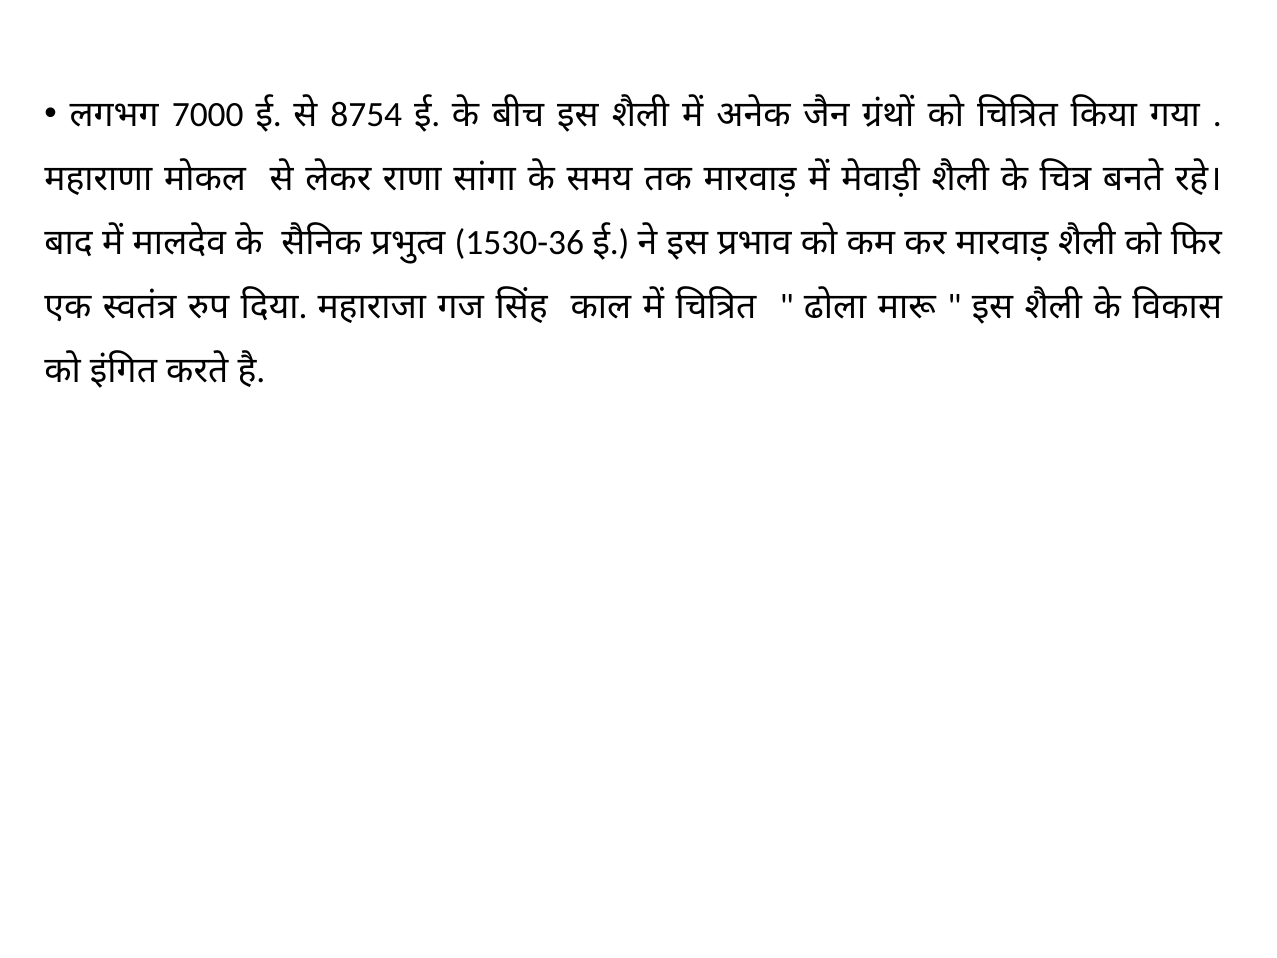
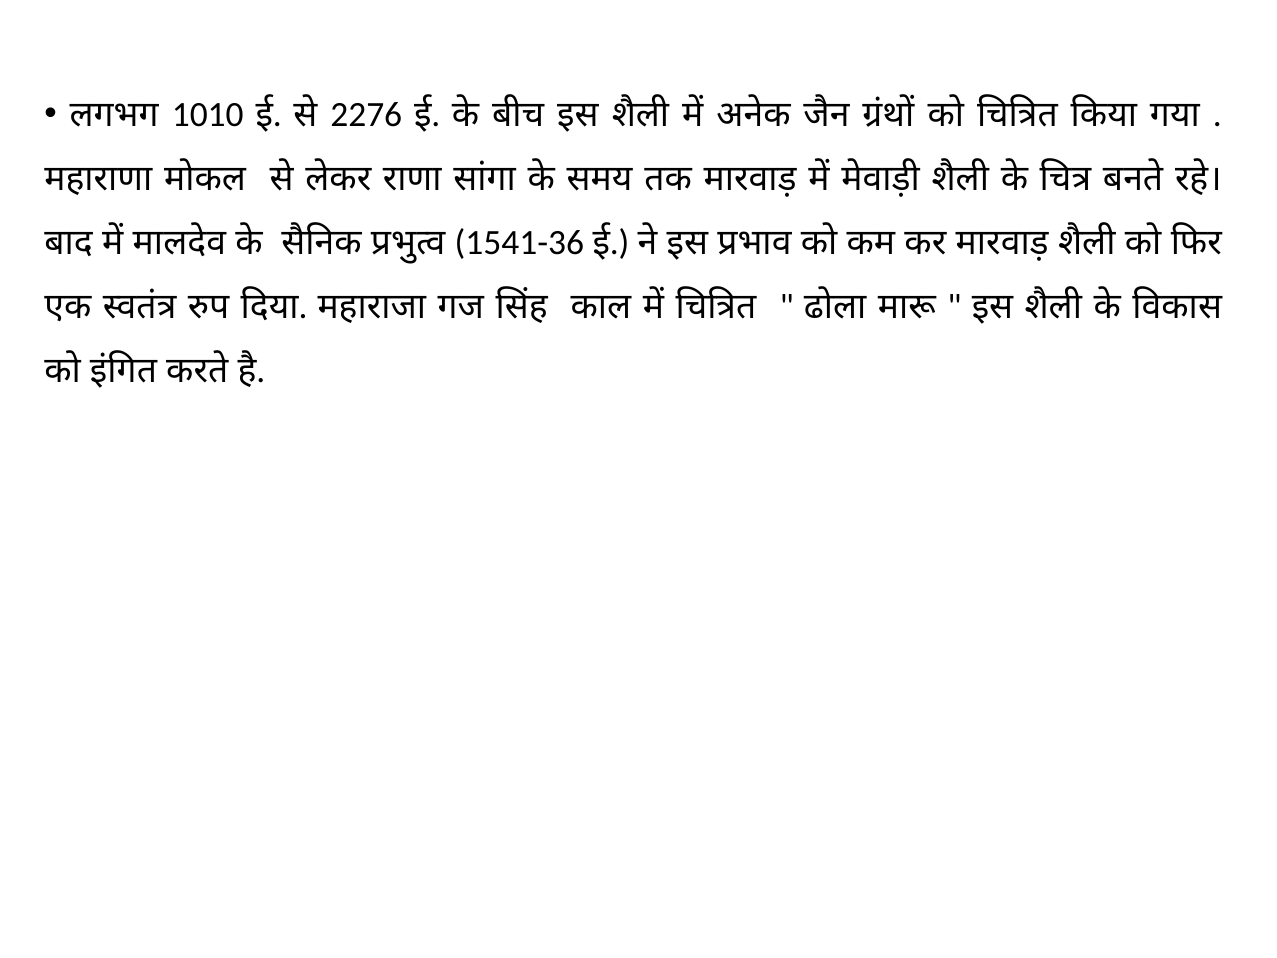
7000: 7000 -> 1010
8754: 8754 -> 2276
1530-36: 1530-36 -> 1541-36
